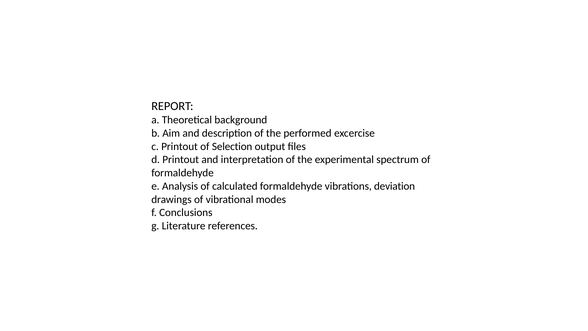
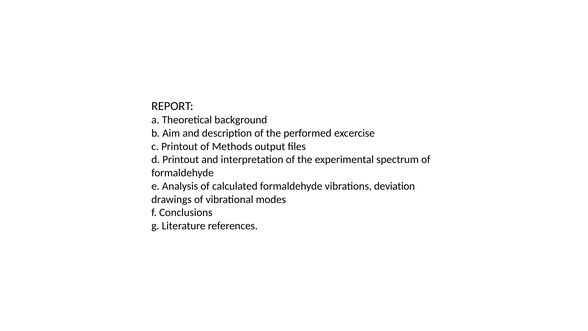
Selection: Selection -> Methods
